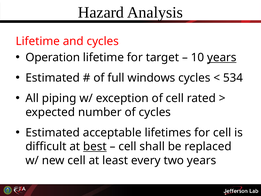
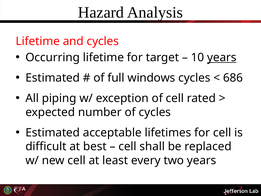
Operation: Operation -> Occurring
534: 534 -> 686
best underline: present -> none
